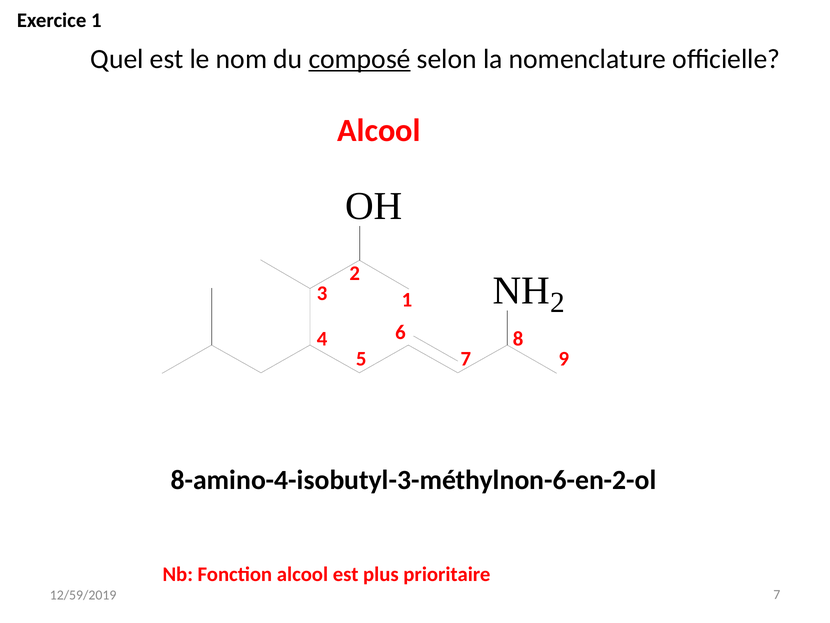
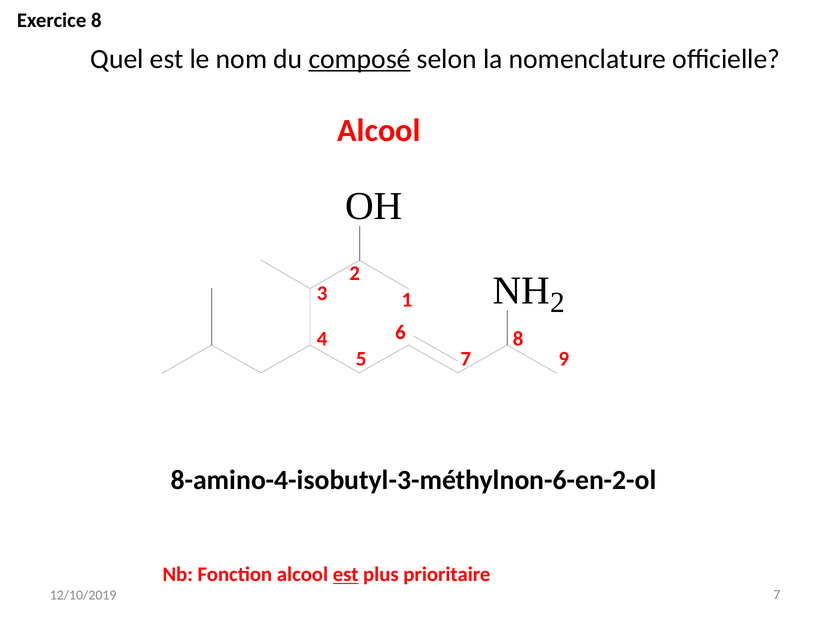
Exercice 1: 1 -> 8
est at (346, 574) underline: none -> present
12/59/2019: 12/59/2019 -> 12/10/2019
